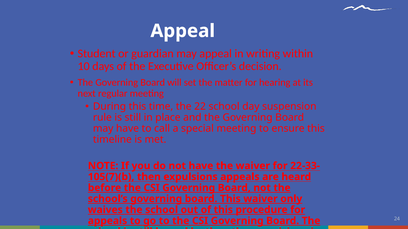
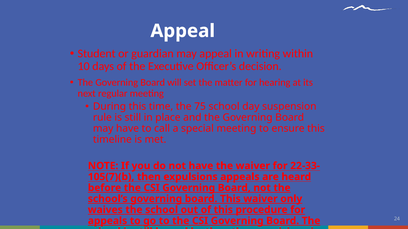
22: 22 -> 75
